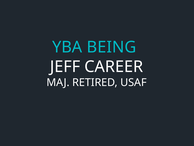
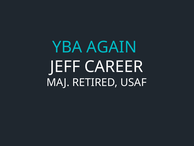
BEING: BEING -> AGAIN
